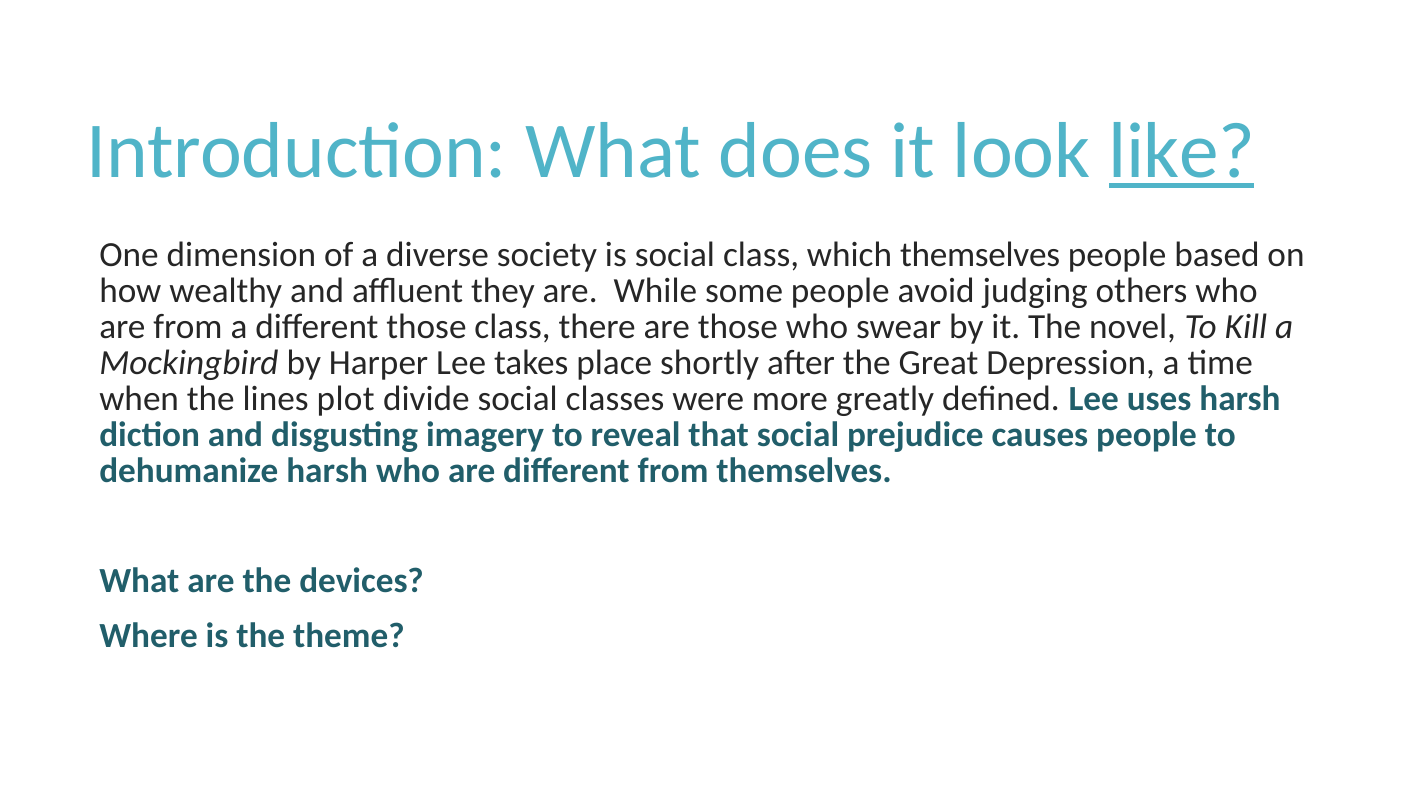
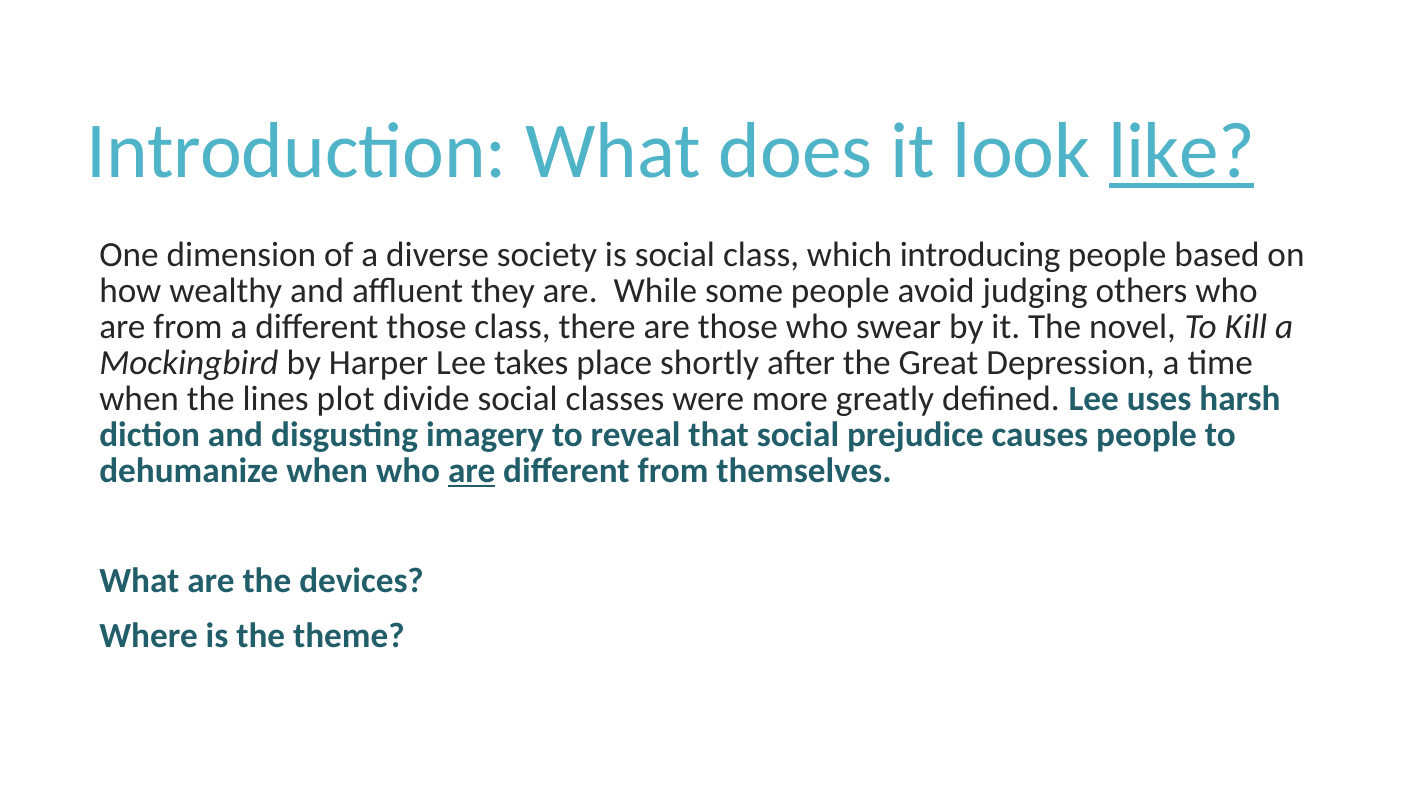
which themselves: themselves -> introducing
dehumanize harsh: harsh -> when
are at (472, 471) underline: none -> present
